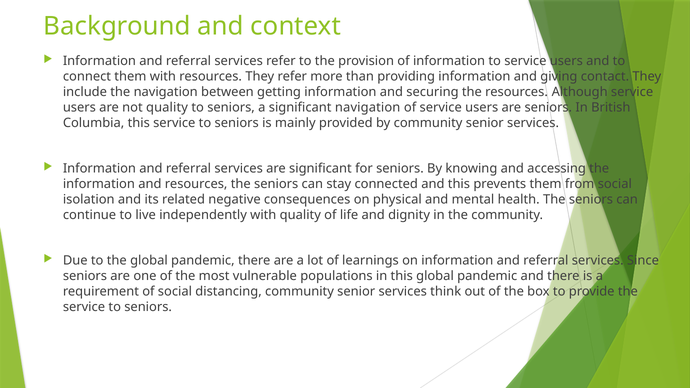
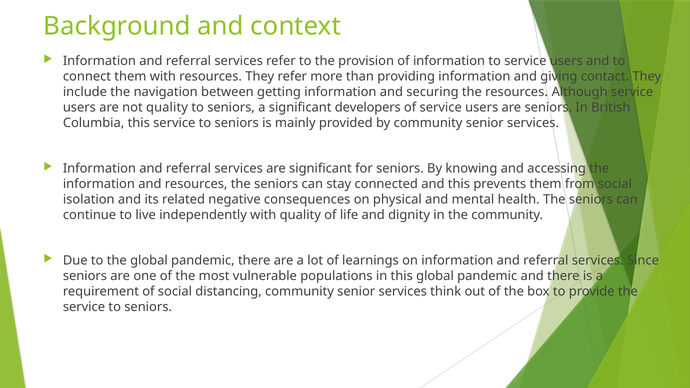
significant navigation: navigation -> developers
